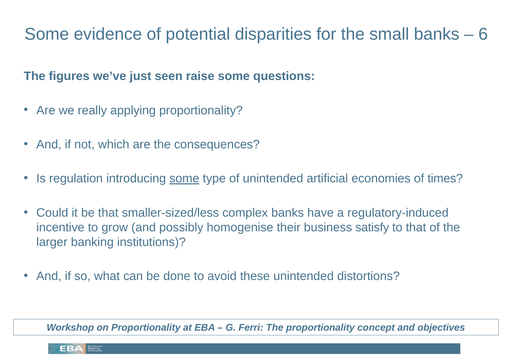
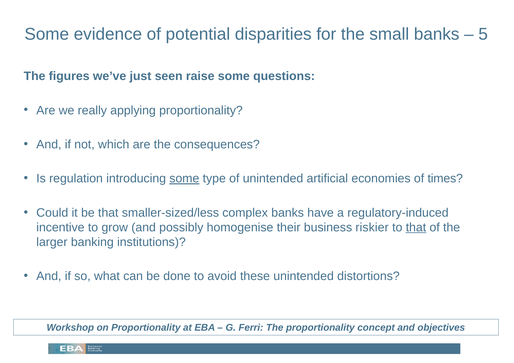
6: 6 -> 5
satisfy: satisfy -> riskier
that at (416, 228) underline: none -> present
